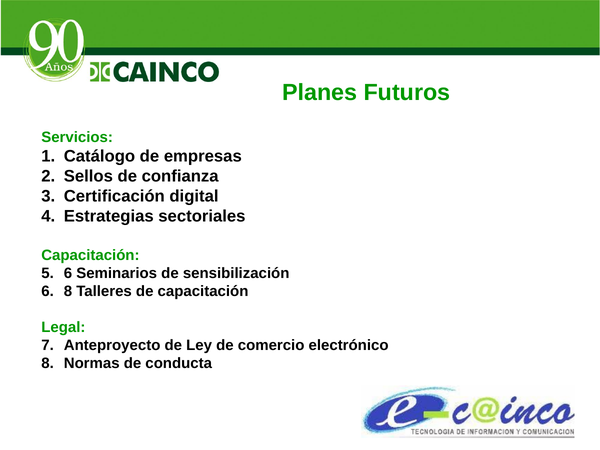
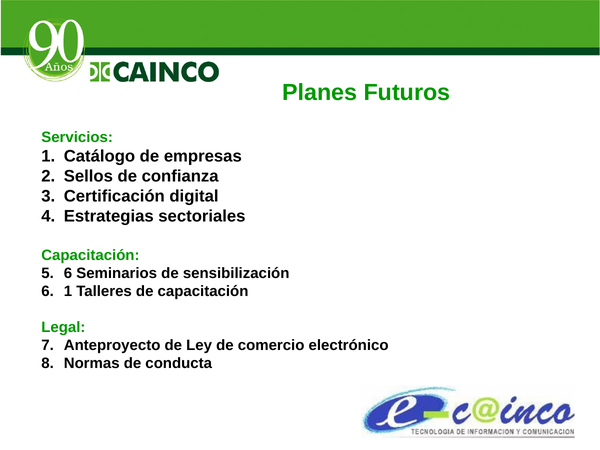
6 8: 8 -> 1
